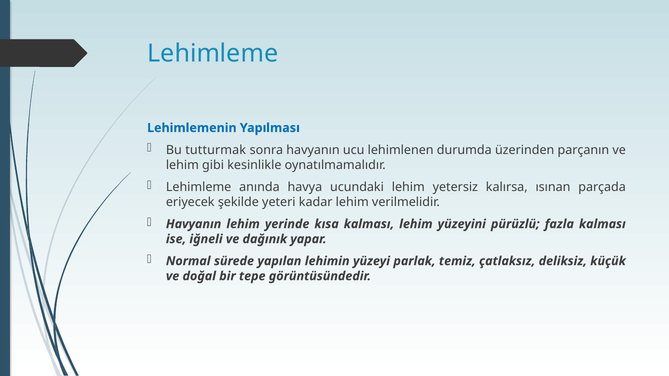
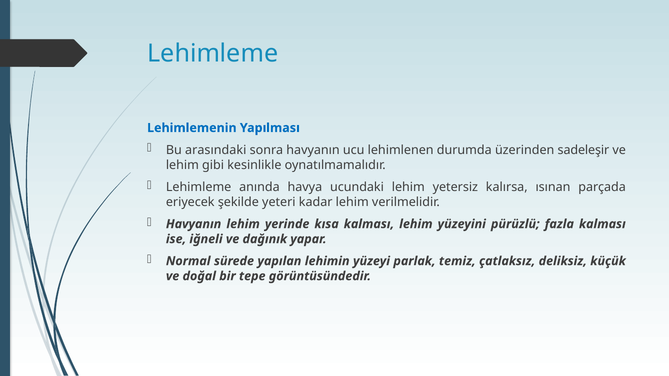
tutturmak: tutturmak -> arasındaki
parçanın: parçanın -> sadeleşir
